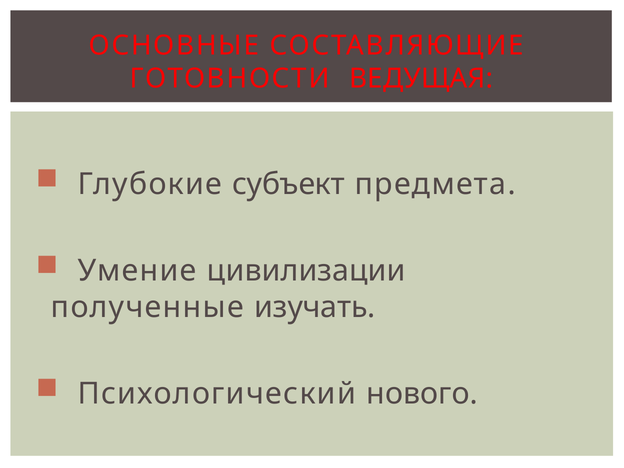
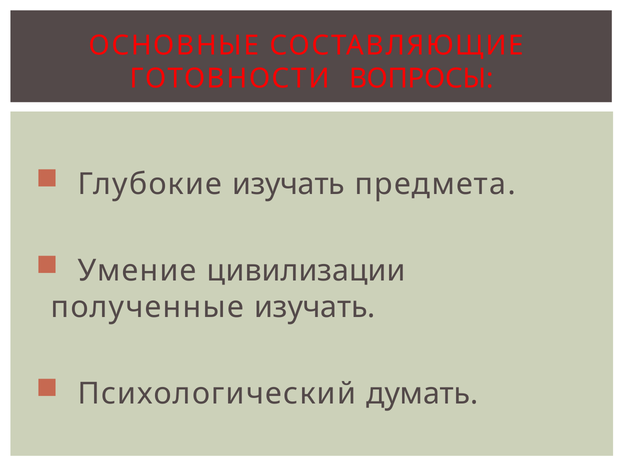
ВЕДУЩАЯ: ВЕДУЩАЯ -> ВОПРОСЫ
Глубокие субъект: субъект -> изучать
нового: нового -> думать
